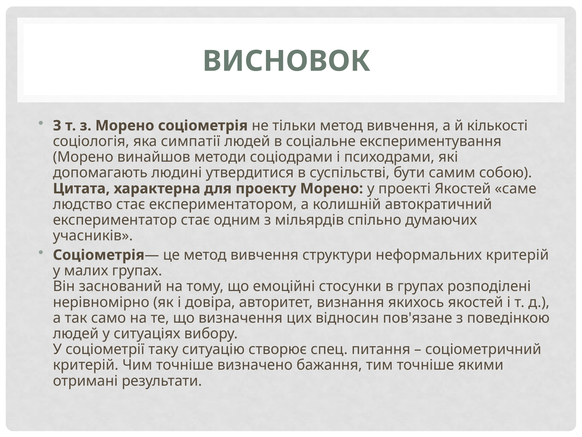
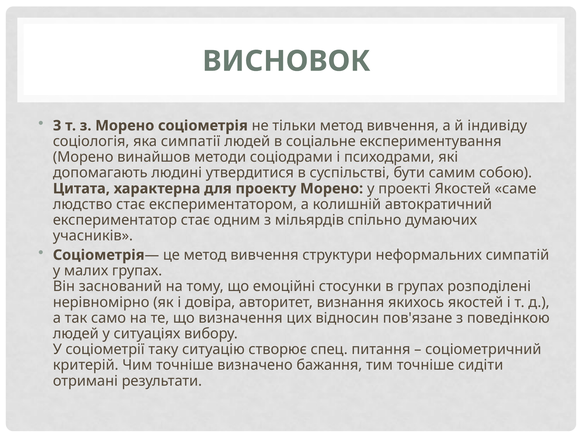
кількості: кількості -> індивіду
неформальних критерій: критерій -> симпатій
якими: якими -> сидіти
